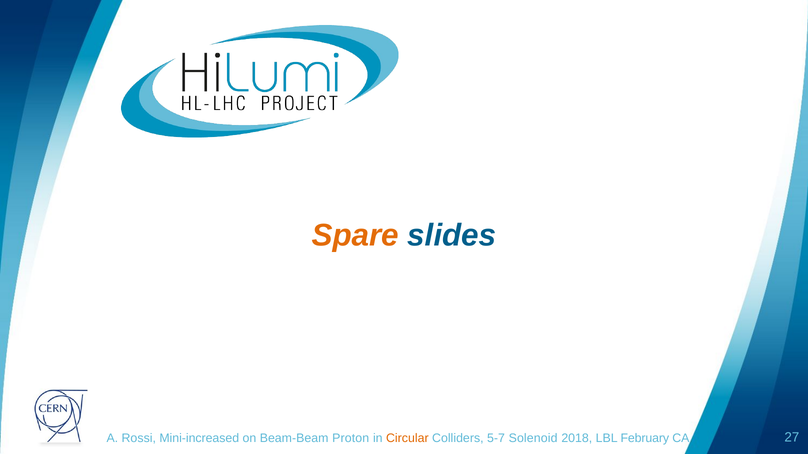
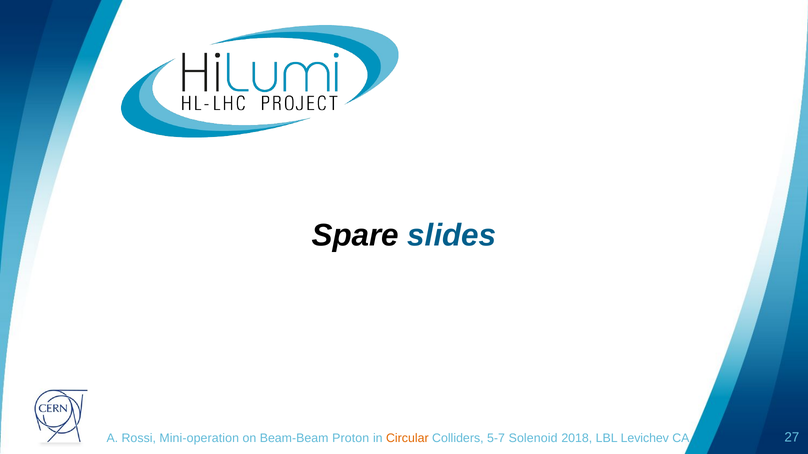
Spare colour: orange -> black
Mini-increased: Mini-increased -> Mini-operation
February: February -> Levichev
